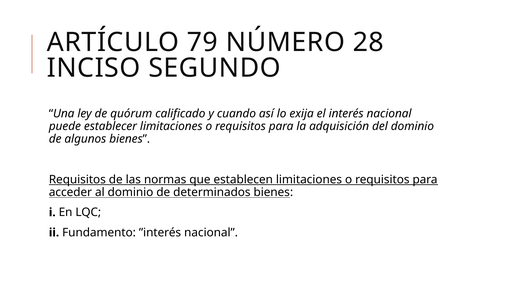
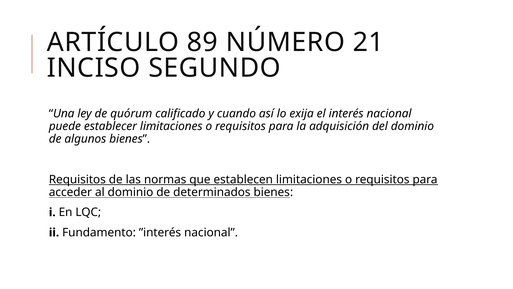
79: 79 -> 89
28: 28 -> 21
